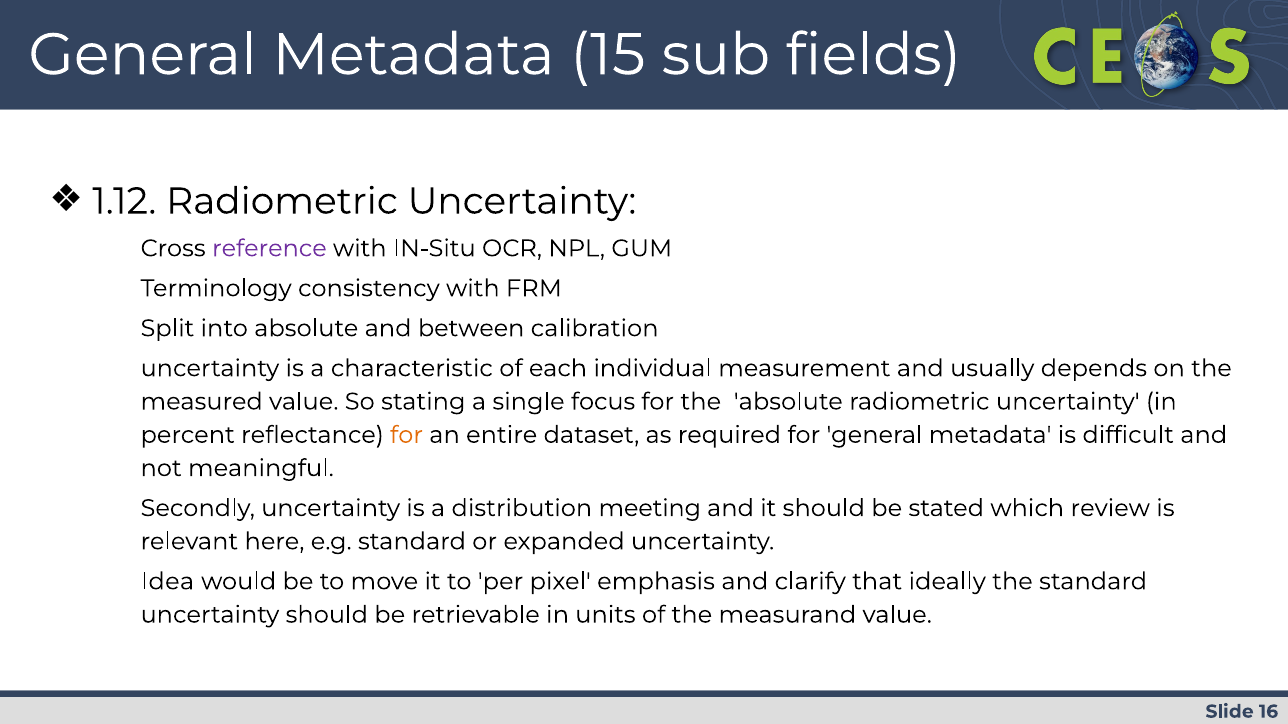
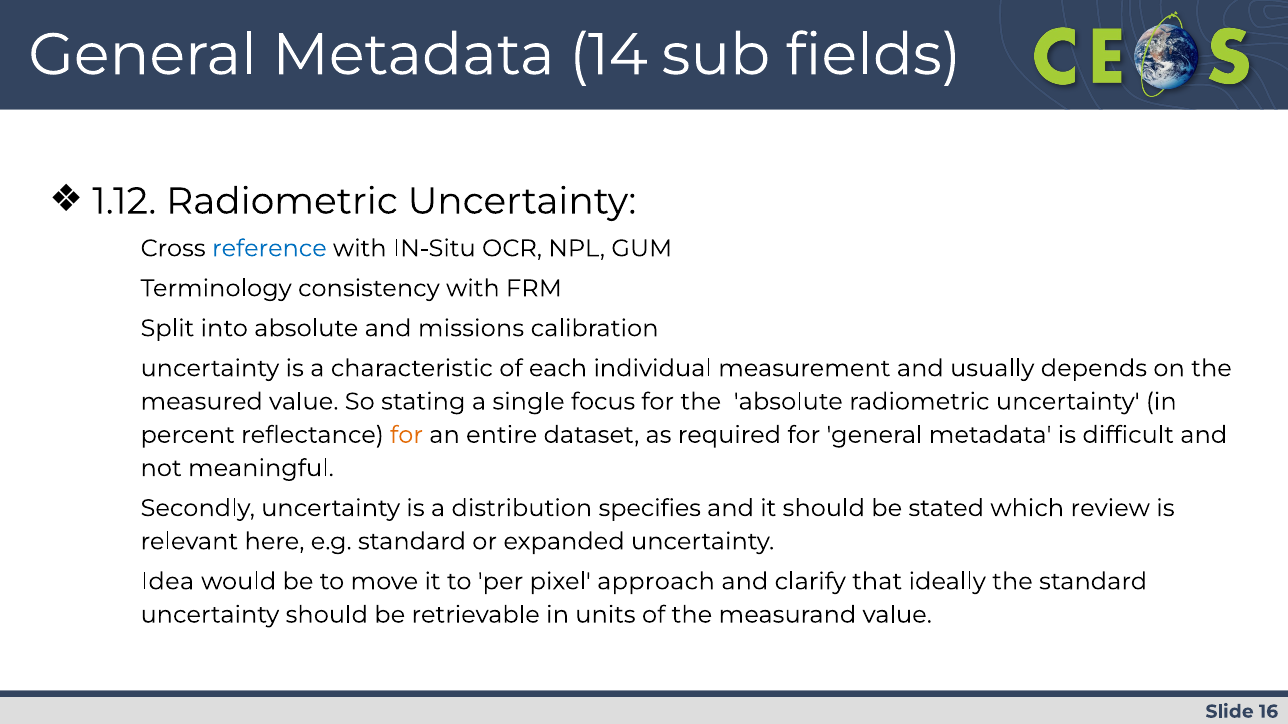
15: 15 -> 14
reference colour: purple -> blue
between: between -> missions
meeting: meeting -> specifies
emphasis: emphasis -> approach
